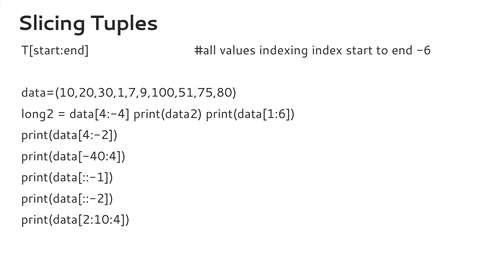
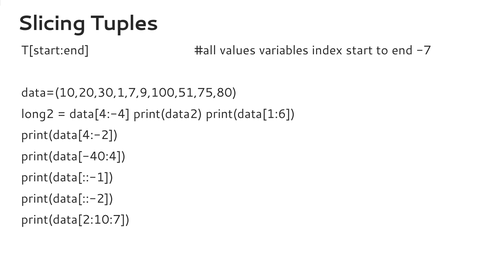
indexing: indexing -> variables
-6: -6 -> -7
print(data[2:10:4: print(data[2:10:4 -> print(data[2:10:7
